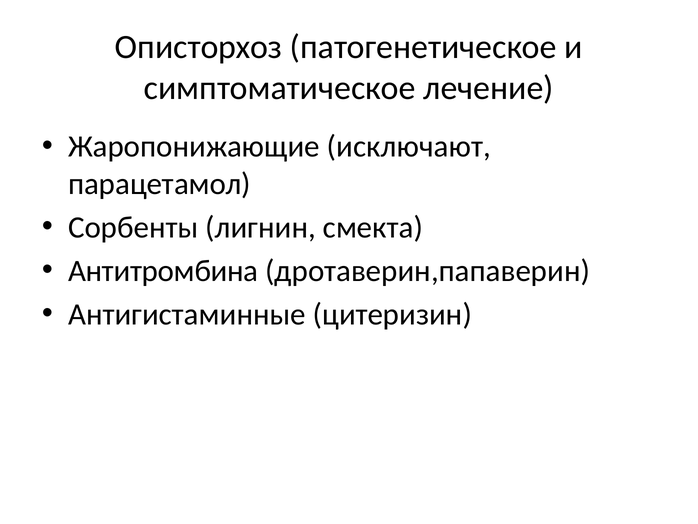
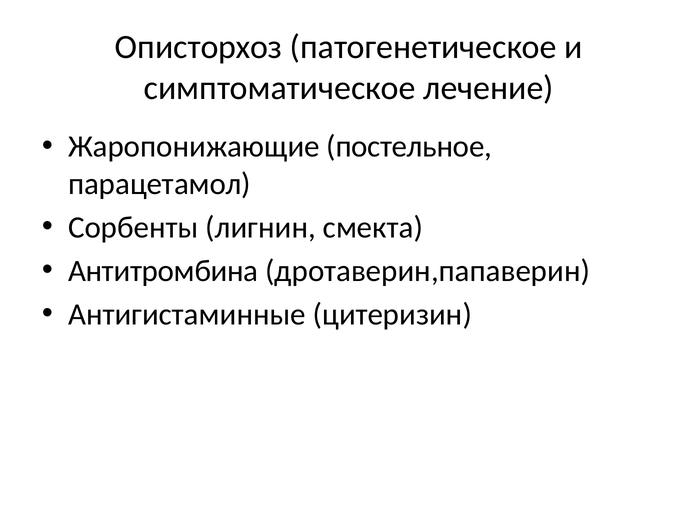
исключают: исключают -> постельное
